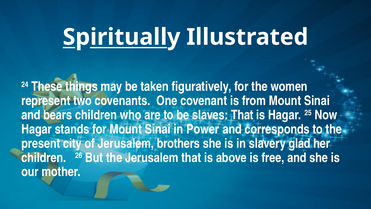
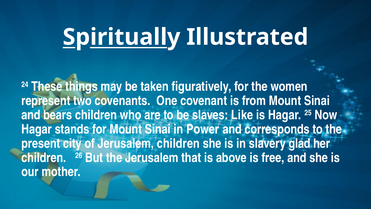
slaves That: That -> Like
Jerusalem brothers: brothers -> children
